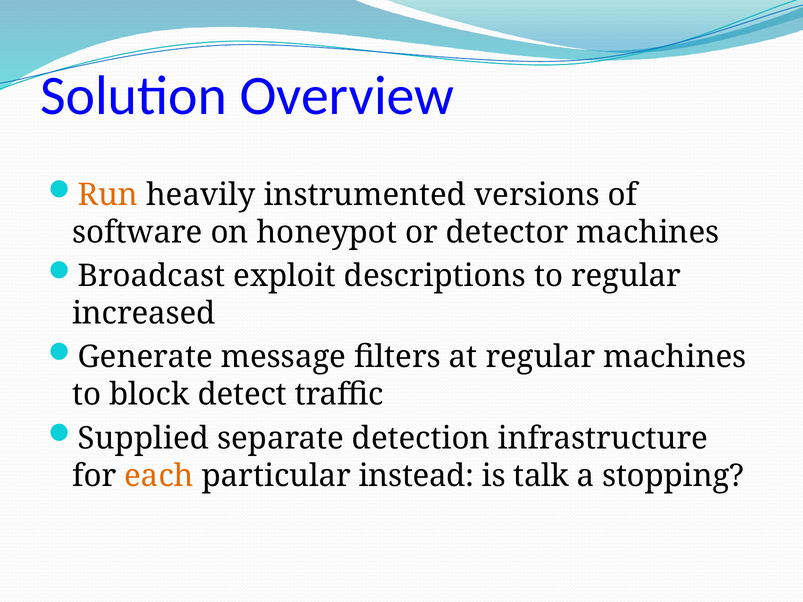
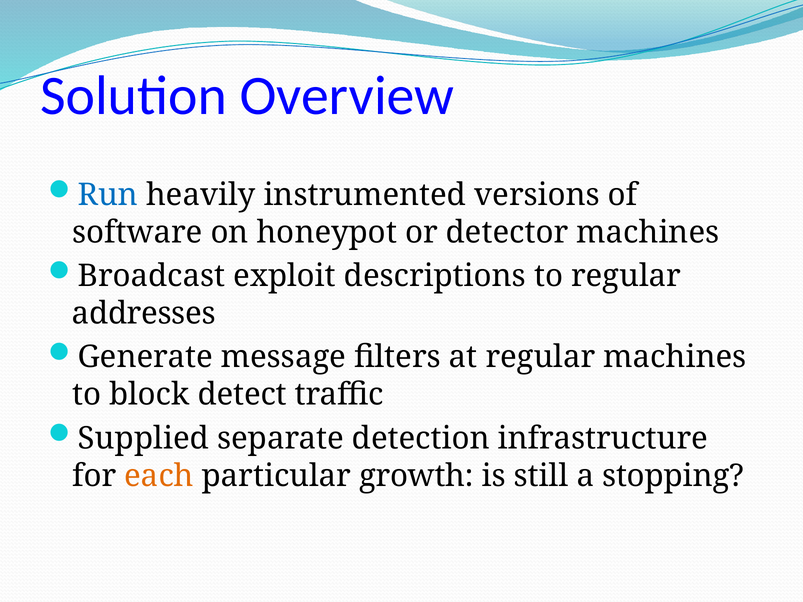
Run colour: orange -> blue
increased: increased -> addresses
instead: instead -> growth
talk: talk -> still
